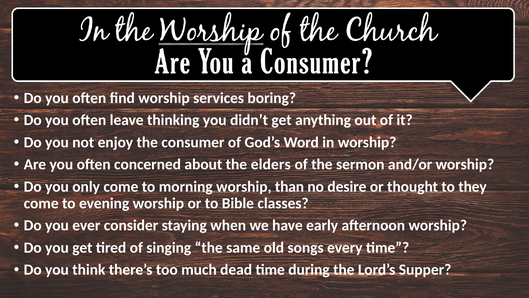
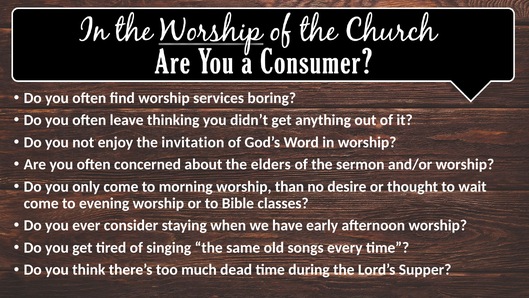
consumer: consumer -> invitation
they: they -> wait
